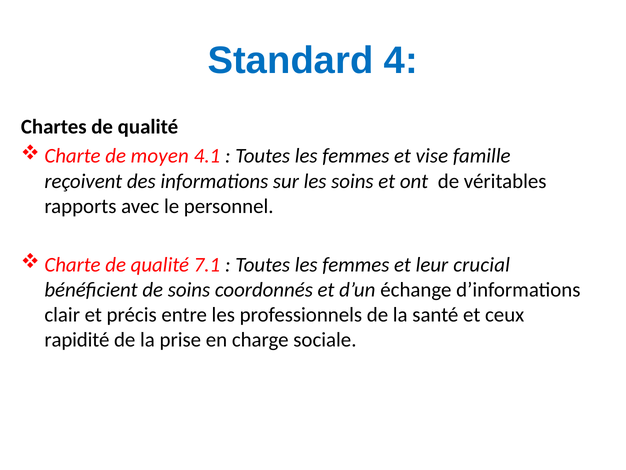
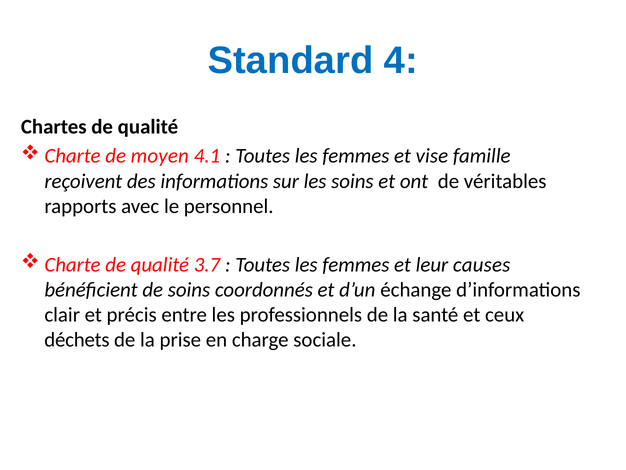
7.1: 7.1 -> 3.7
crucial: crucial -> causes
rapidité: rapidité -> déchets
